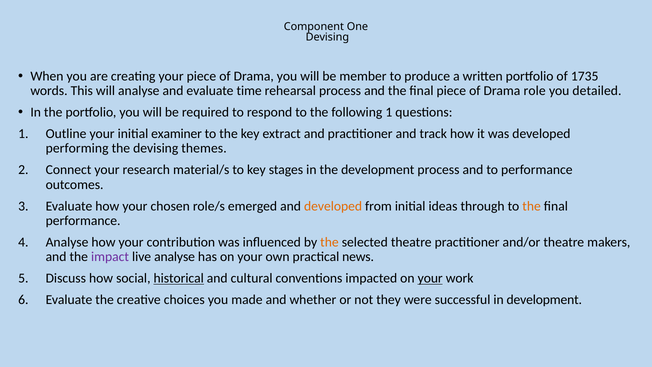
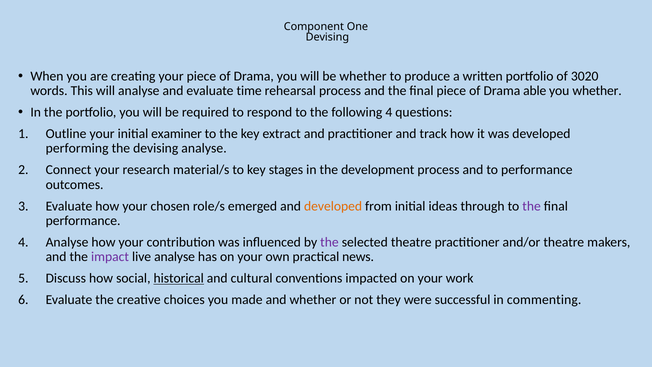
be member: member -> whether
1735: 1735 -> 3020
role: role -> able
you detailed: detailed -> whether
following 1: 1 -> 4
devising themes: themes -> analyse
the at (532, 206) colour: orange -> purple
the at (329, 242) colour: orange -> purple
your at (430, 278) underline: present -> none
in development: development -> commenting
